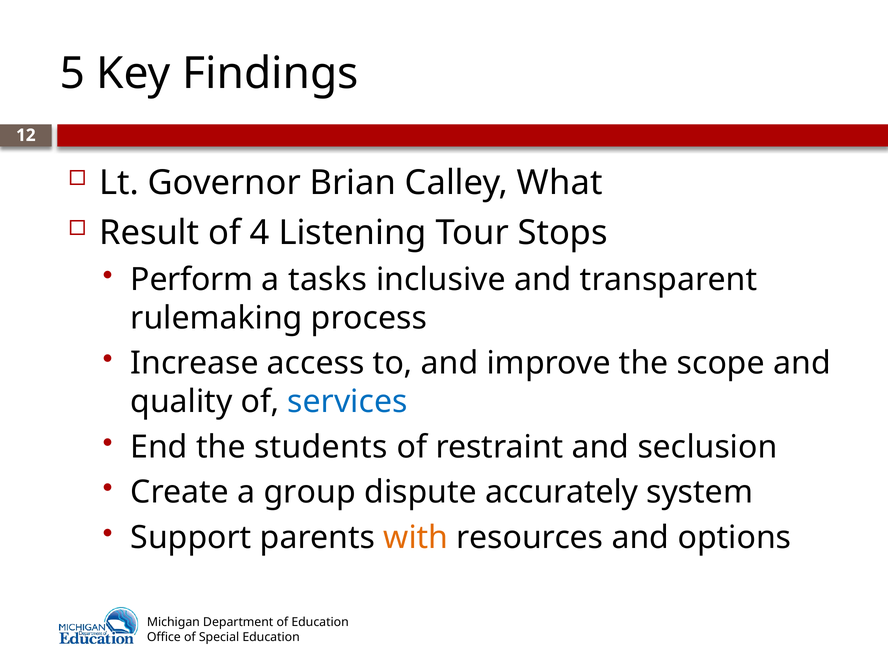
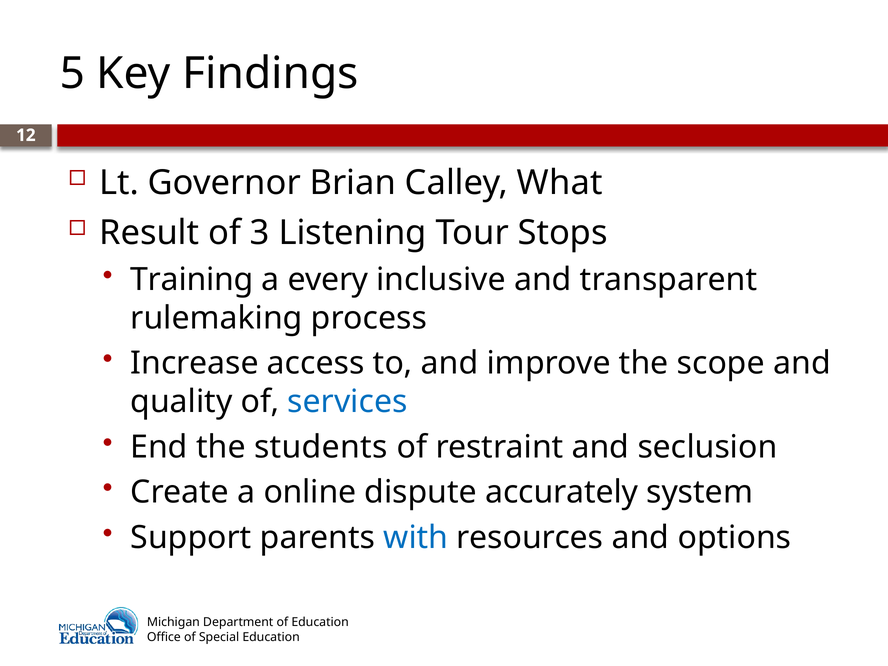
4: 4 -> 3
Perform: Perform -> Training
tasks: tasks -> every
group: group -> online
with colour: orange -> blue
